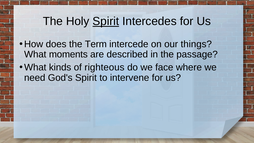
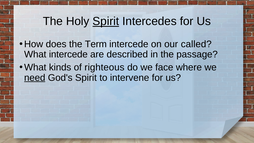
things: things -> called
What moments: moments -> intercede
need underline: none -> present
